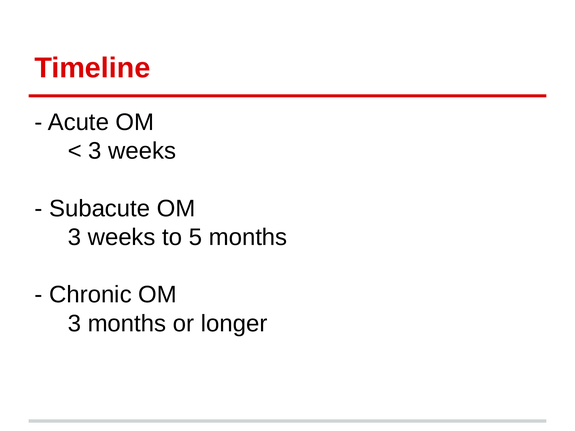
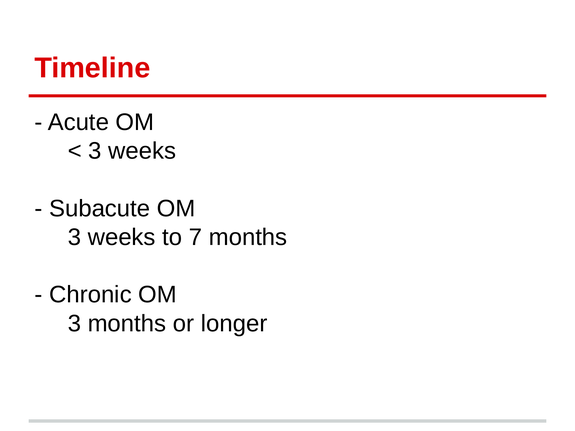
5: 5 -> 7
